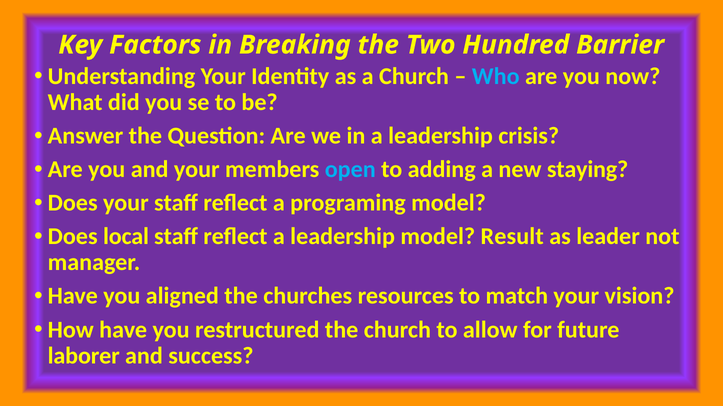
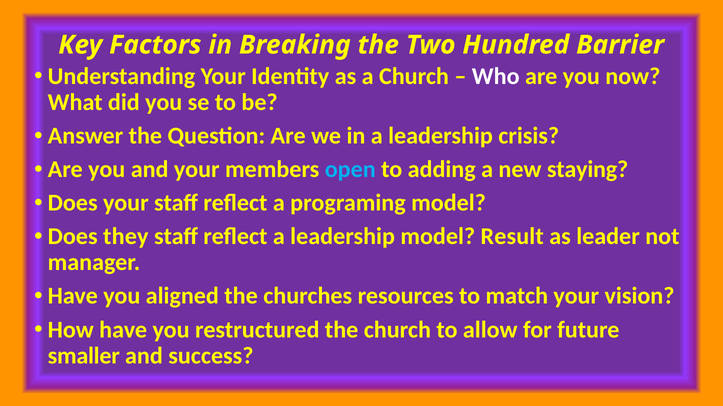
Who colour: light blue -> white
local: local -> they
laborer: laborer -> smaller
